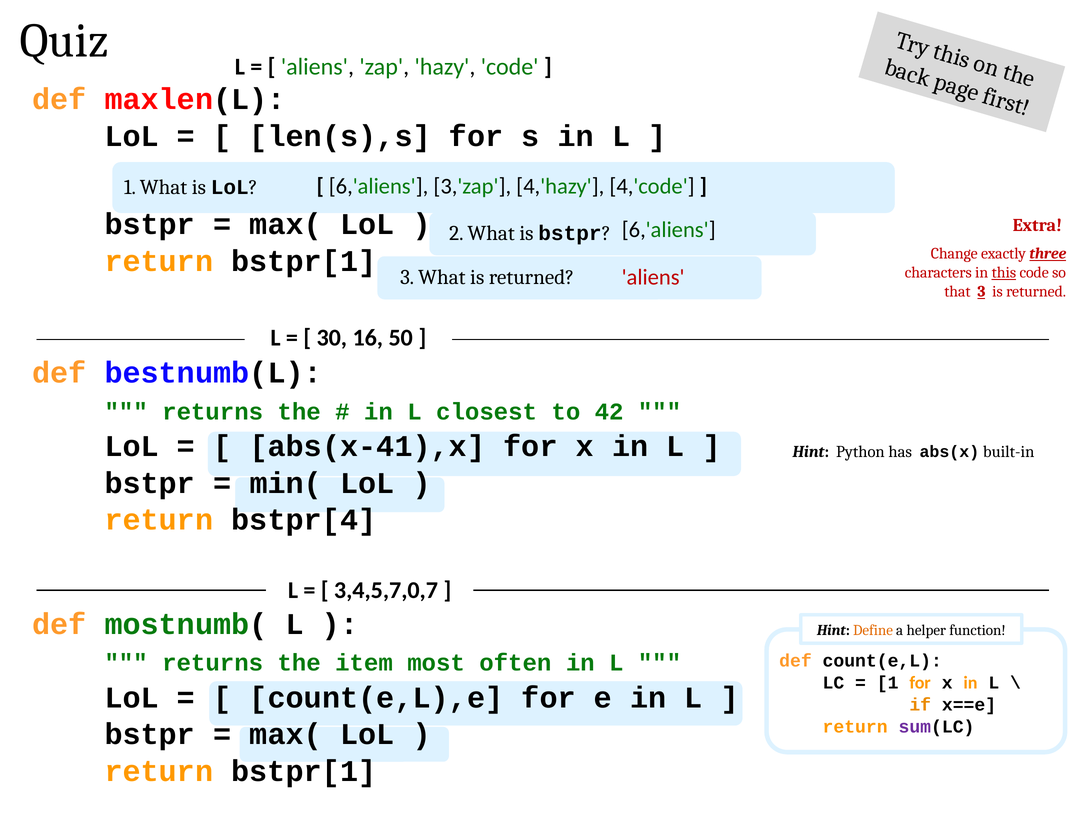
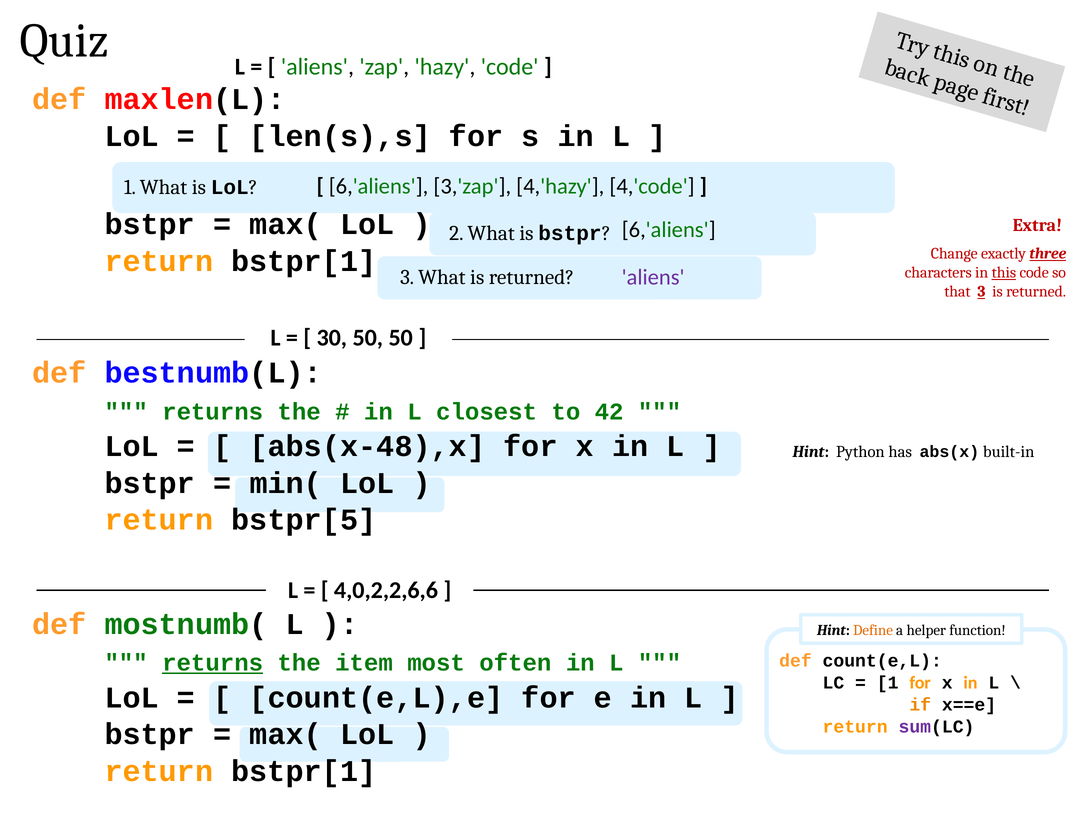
aliens at (653, 277) colour: red -> purple
30 16: 16 -> 50
abs(x-41),x: abs(x-41),x -> abs(x-48),x
bstpr[4: bstpr[4 -> bstpr[5
3,4,5,7,0,7: 3,4,5,7,0,7 -> 4,0,2,2,6,6
returns at (213, 663) underline: none -> present
